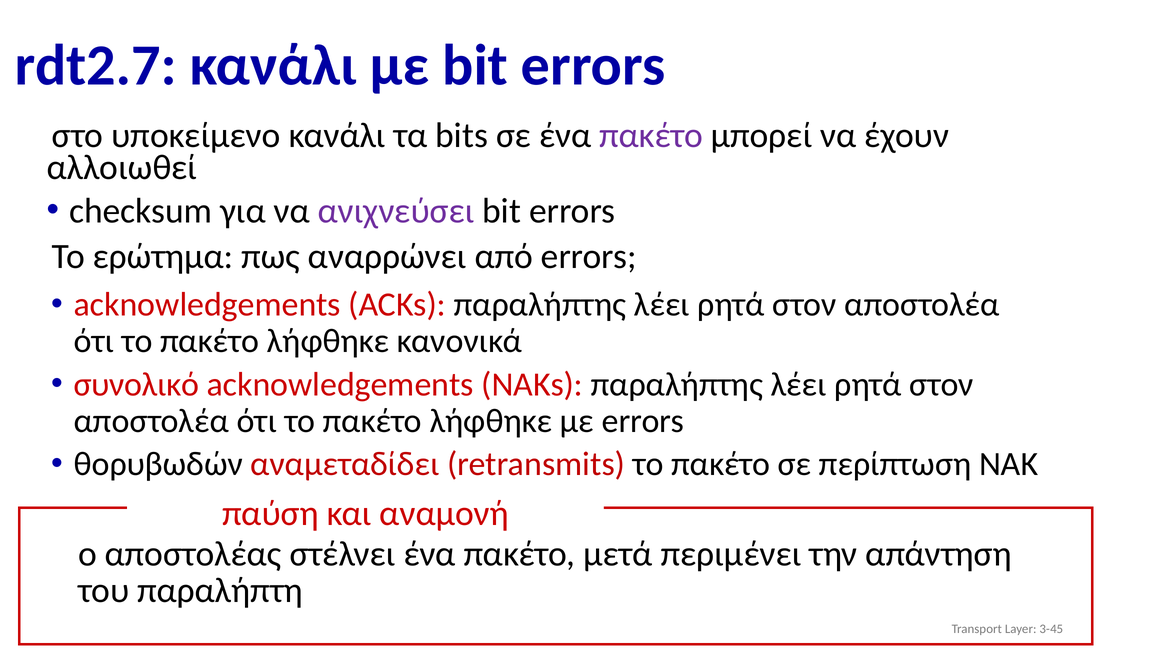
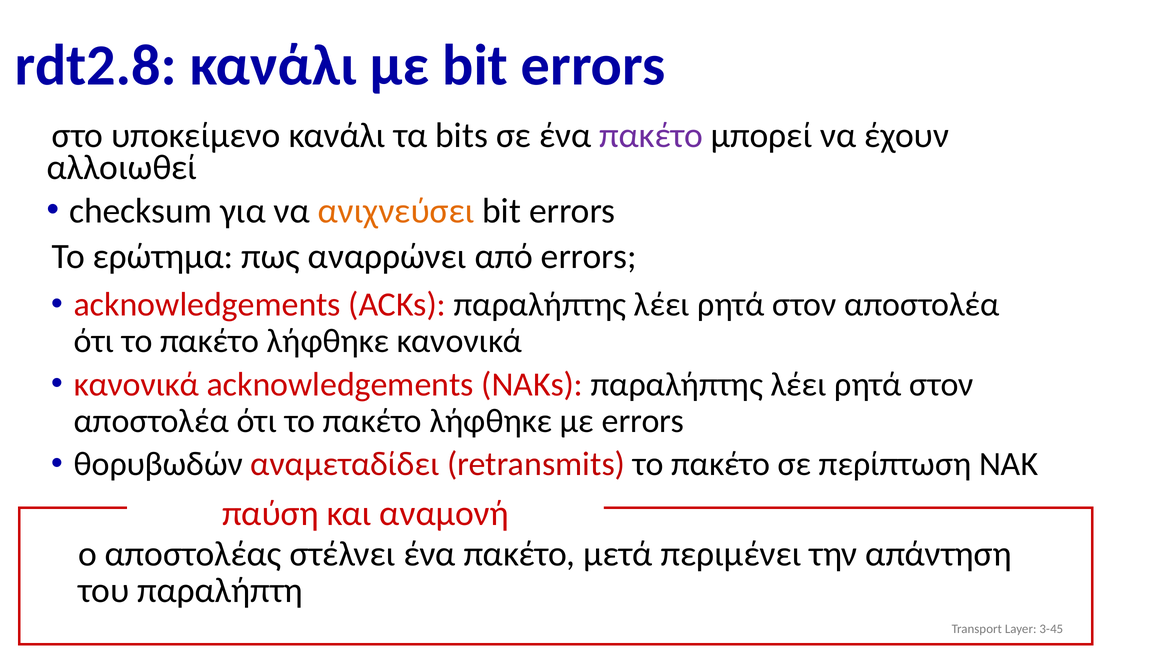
rdt2.7: rdt2.7 -> rdt2.8
ανιχνεύσει colour: purple -> orange
συνολικό at (136, 384): συνολικό -> κανονικά
